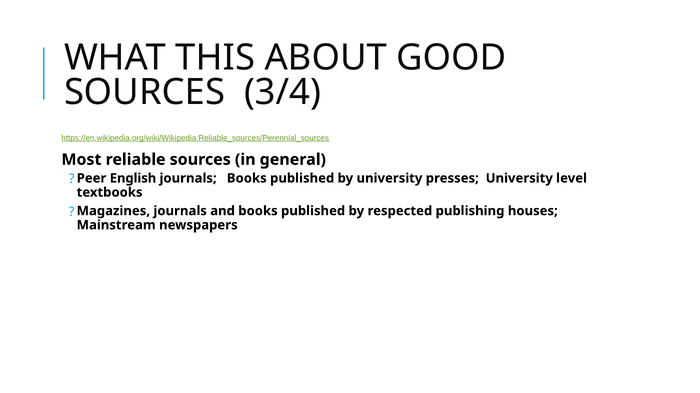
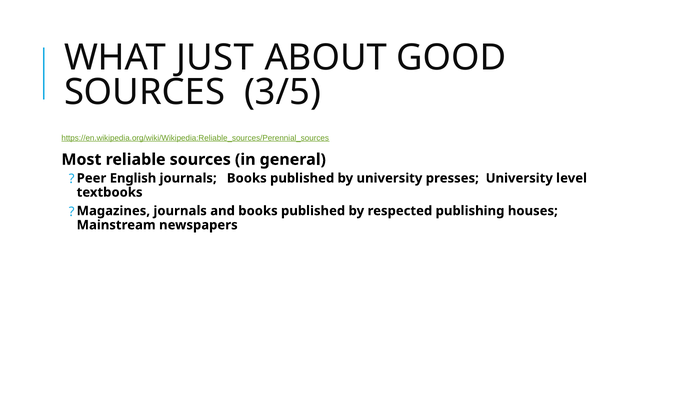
THIS: THIS -> JUST
3/4: 3/4 -> 3/5
